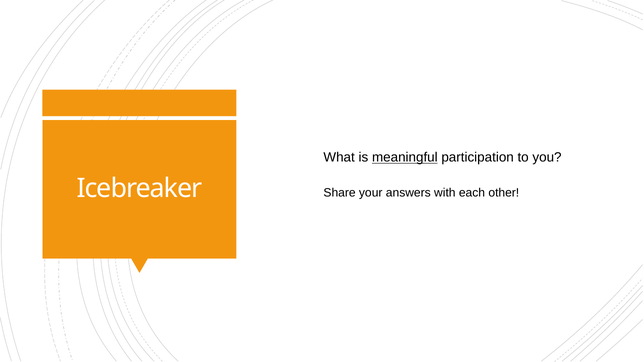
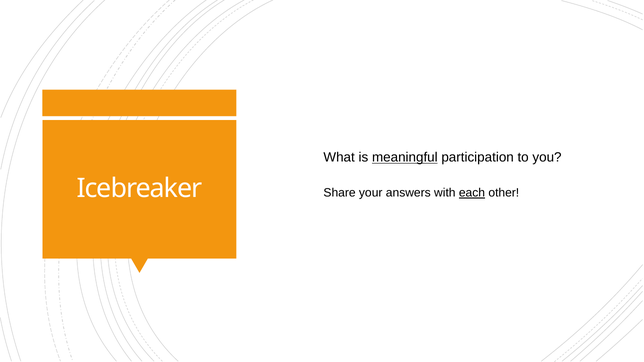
each underline: none -> present
